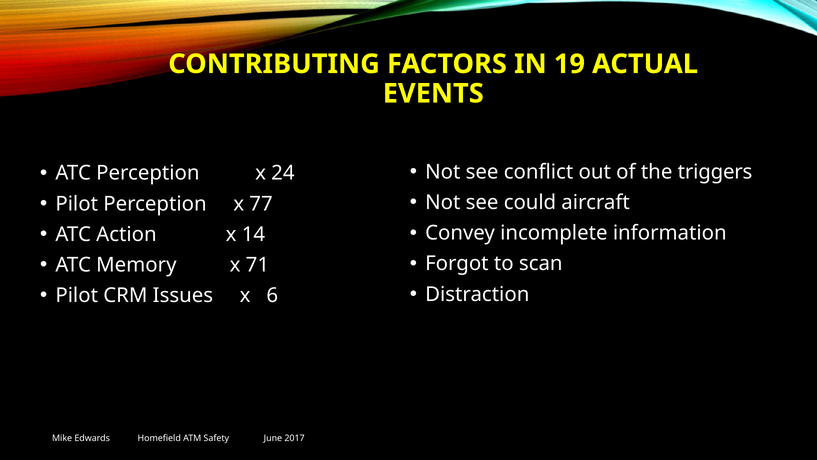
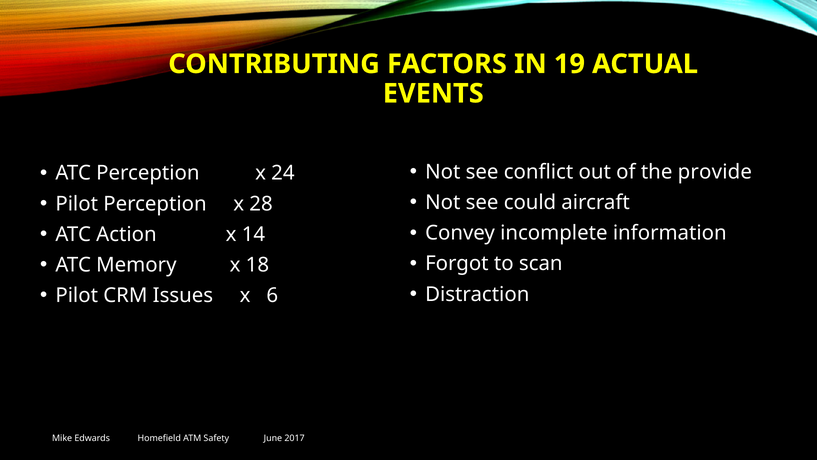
triggers: triggers -> provide
77: 77 -> 28
71: 71 -> 18
